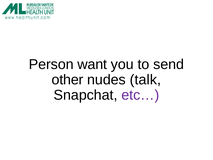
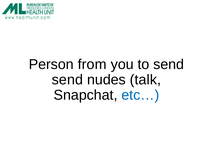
want: want -> from
other at (67, 80): other -> send
etc… colour: purple -> blue
